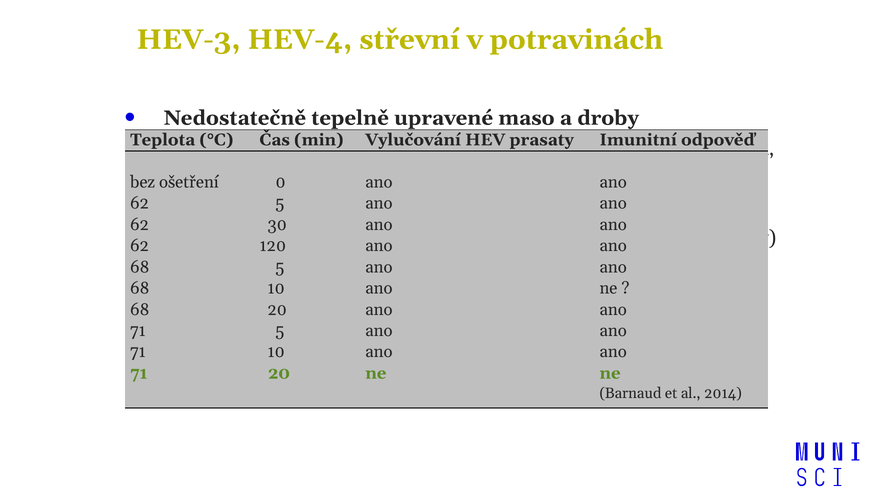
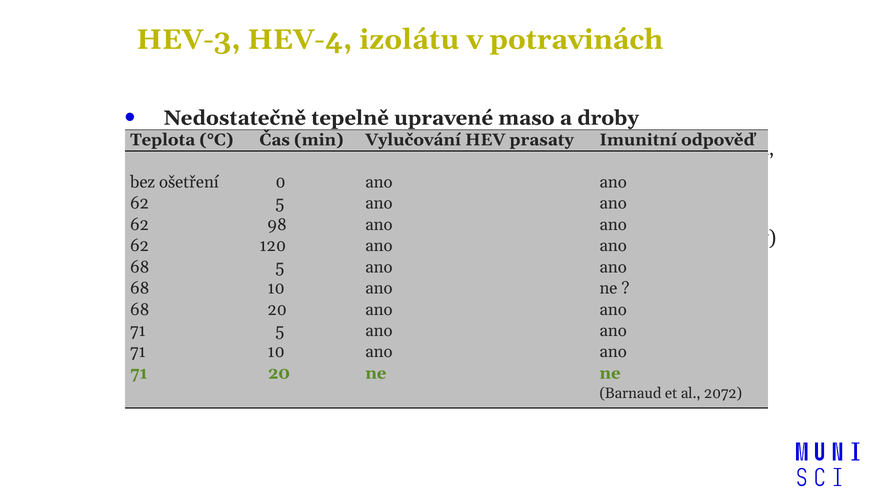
střevní: střevní -> izolátu
30: 30 -> 98
2014: 2014 -> 2072
